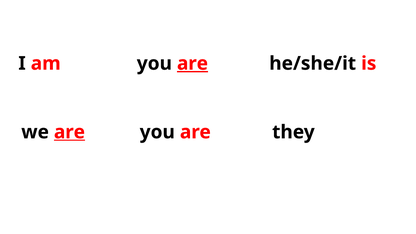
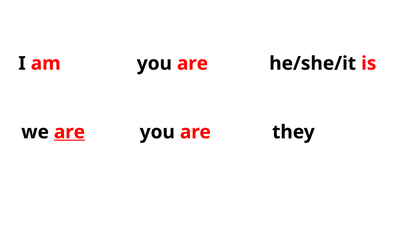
are at (192, 63) underline: present -> none
